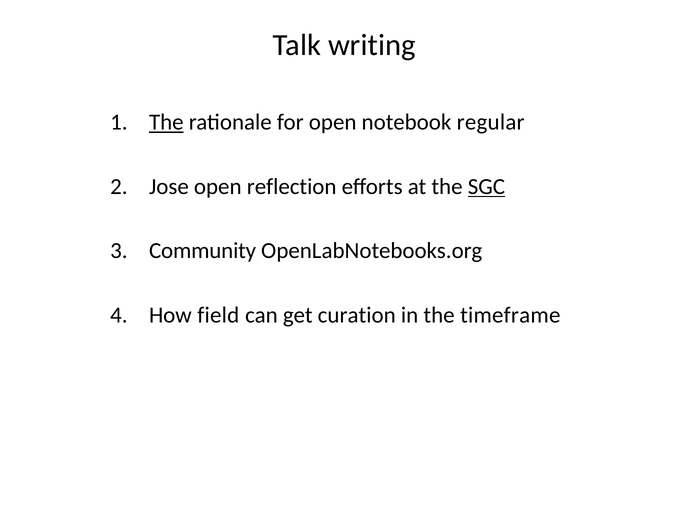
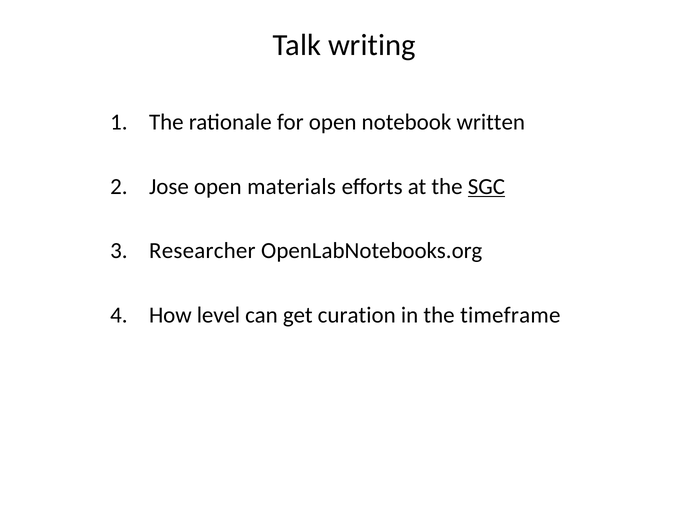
The at (166, 122) underline: present -> none
regular: regular -> written
reflection: reflection -> materials
Community: Community -> Researcher
field: field -> level
